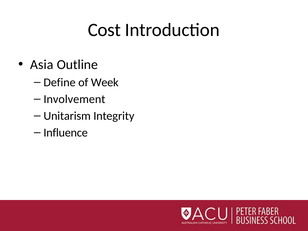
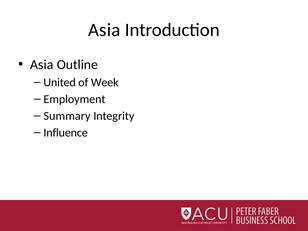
Cost at (104, 30): Cost -> Asia
Define: Define -> United
Involvement: Involvement -> Employment
Unitarism: Unitarism -> Summary
